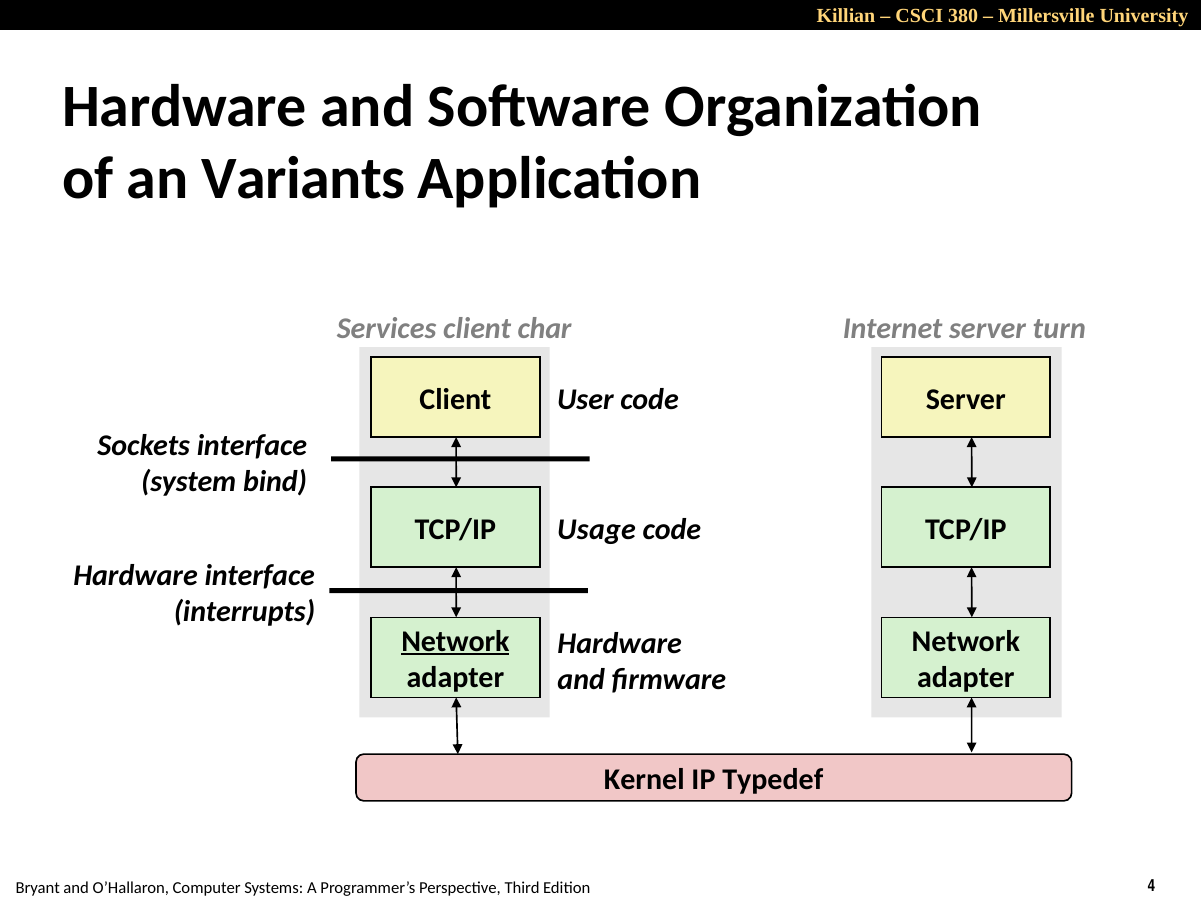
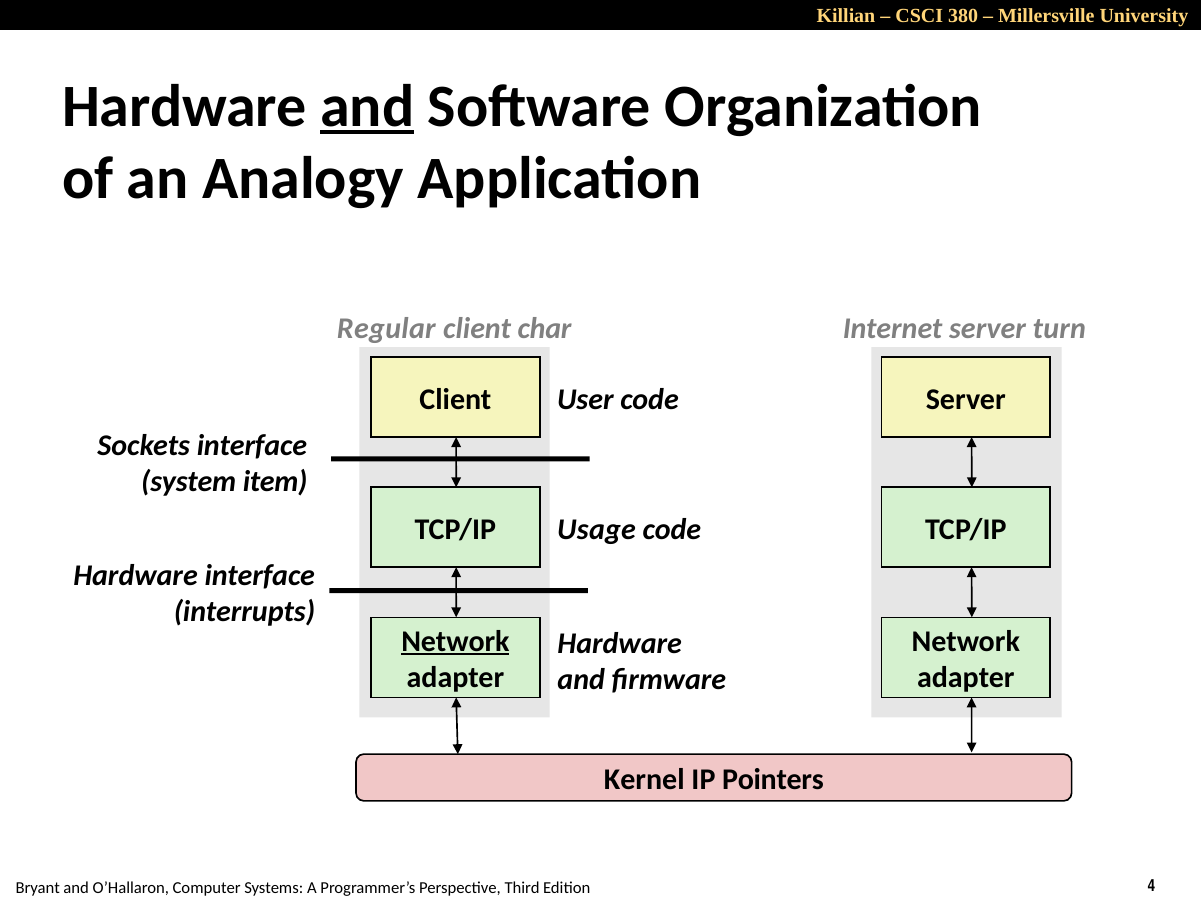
and at (367, 106) underline: none -> present
Variants: Variants -> Analogy
Services: Services -> Regular
bind: bind -> item
Typedef: Typedef -> Pointers
